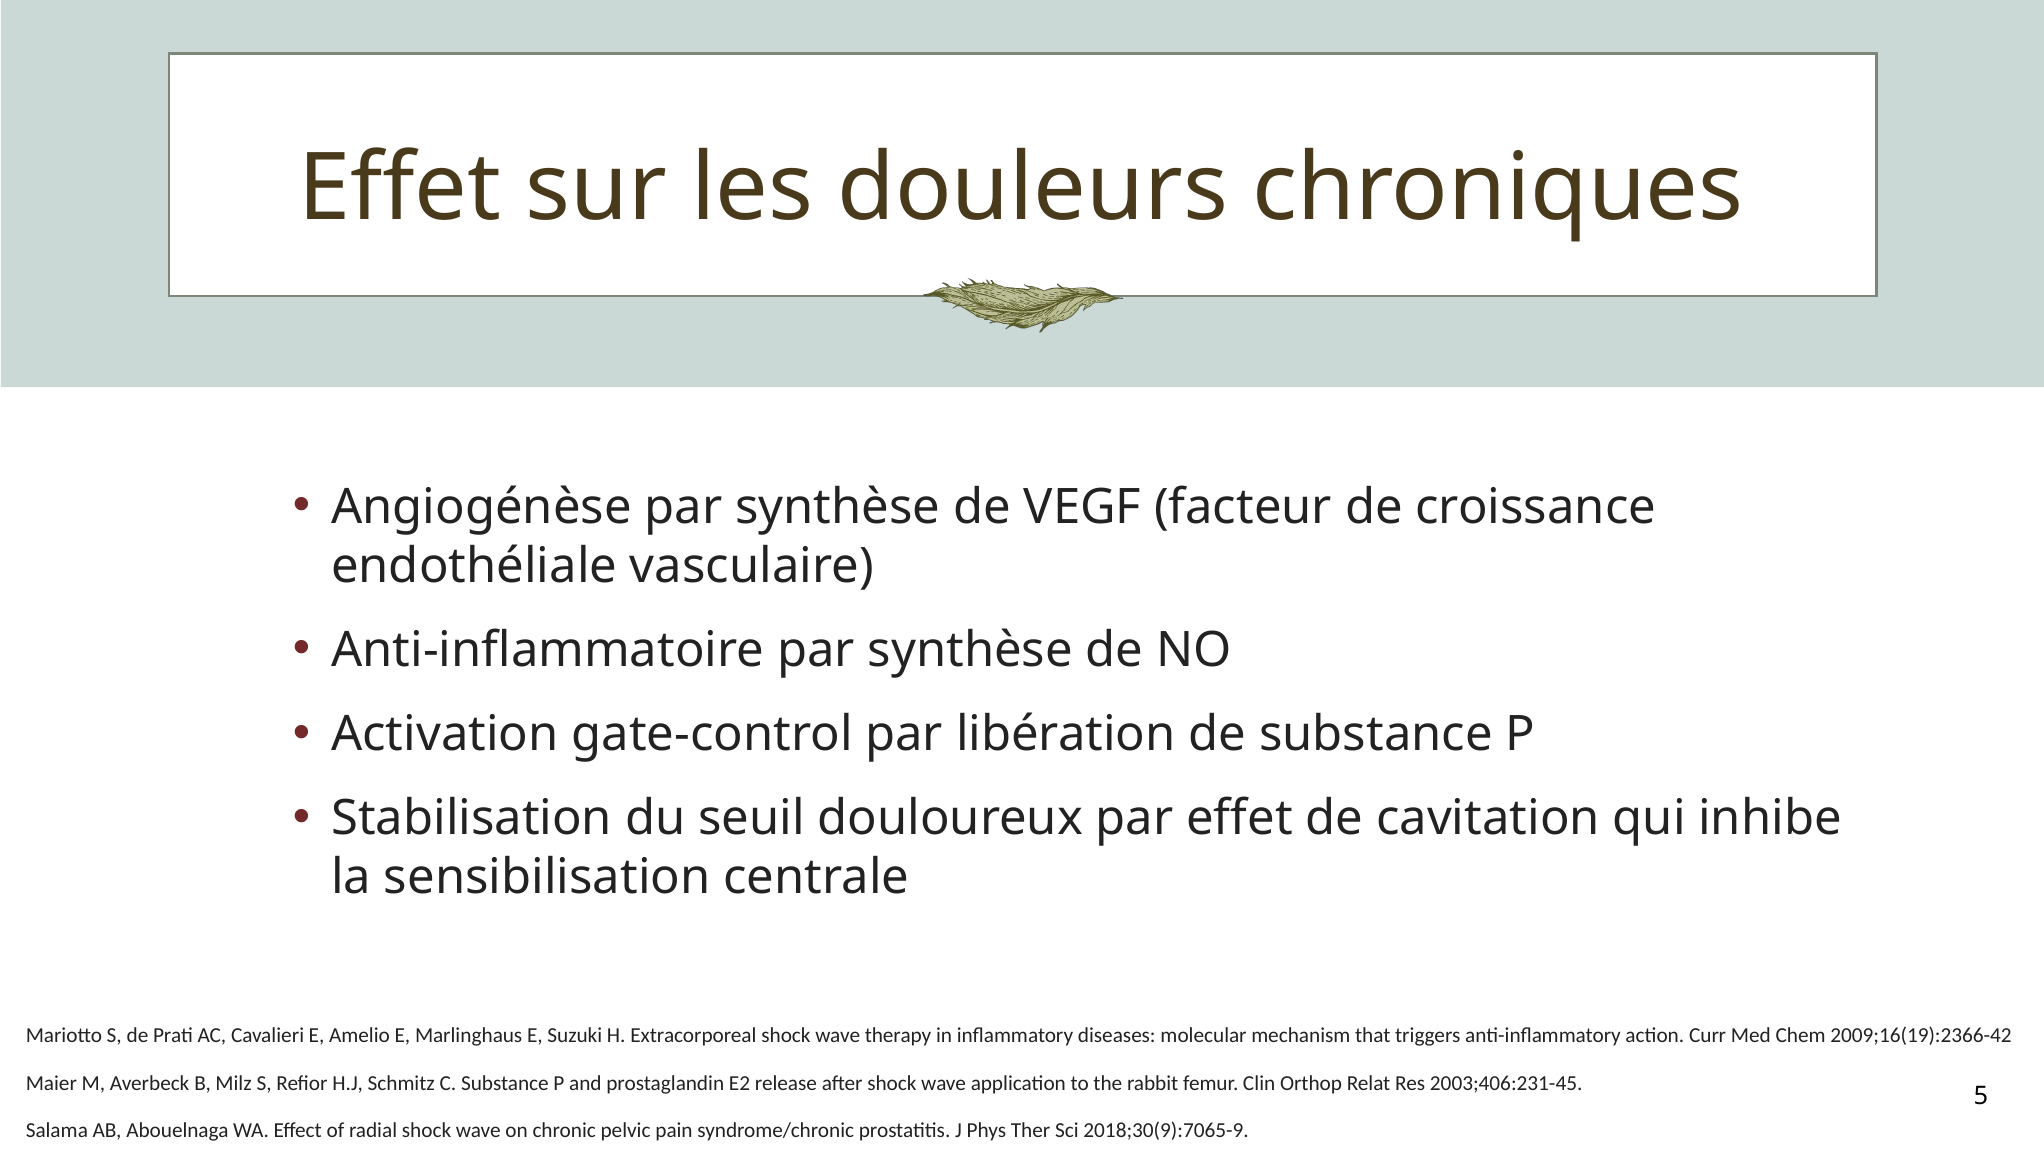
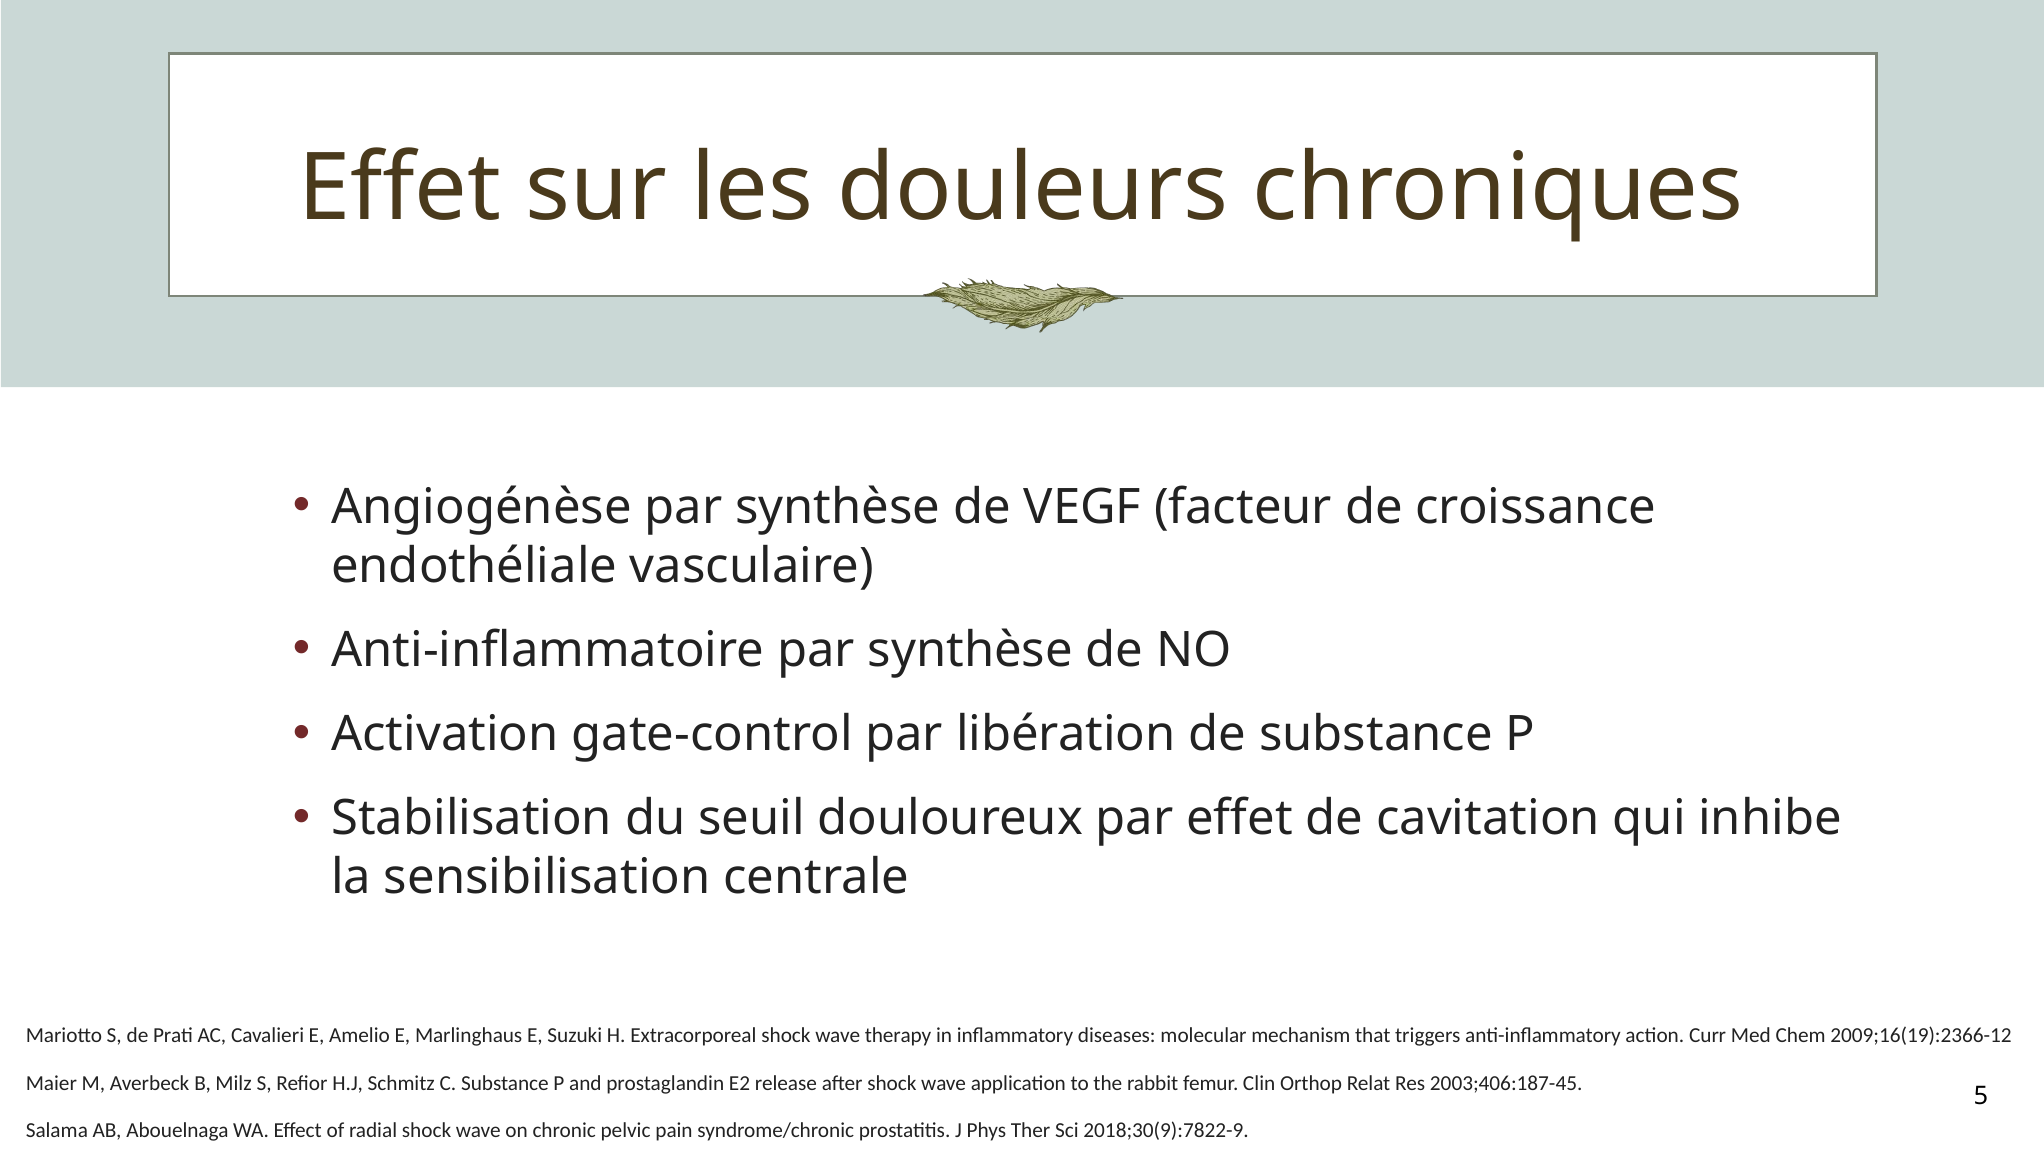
2009;16(19):2366-42: 2009;16(19):2366-42 -> 2009;16(19):2366-12
2003;406:231-45: 2003;406:231-45 -> 2003;406:187-45
2018;30(9):7065-9: 2018;30(9):7065-9 -> 2018;30(9):7822-9
